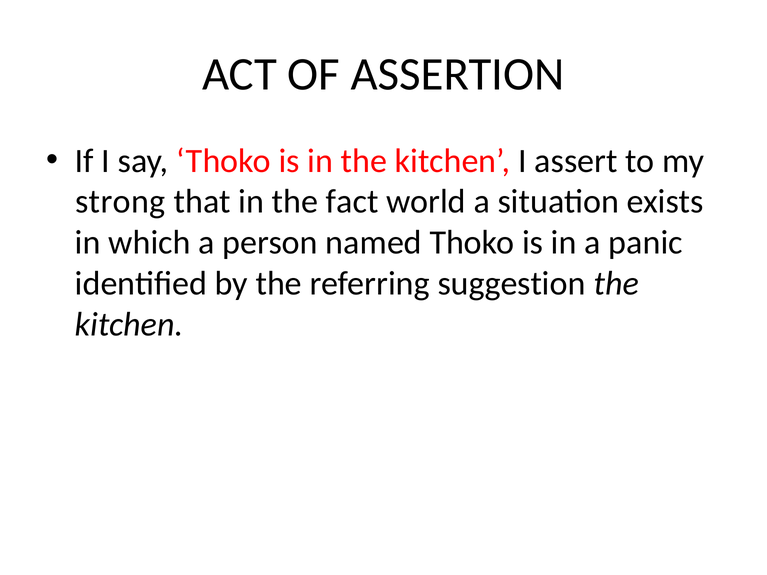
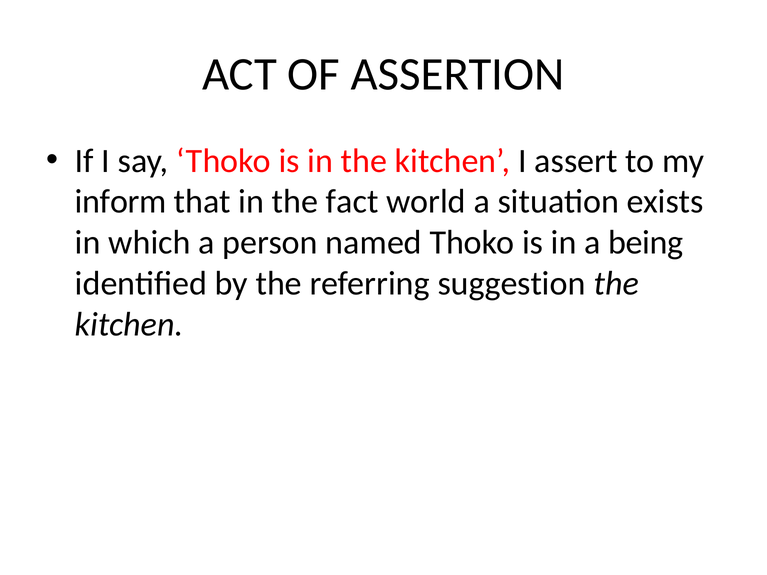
strong: strong -> inform
panic: panic -> being
